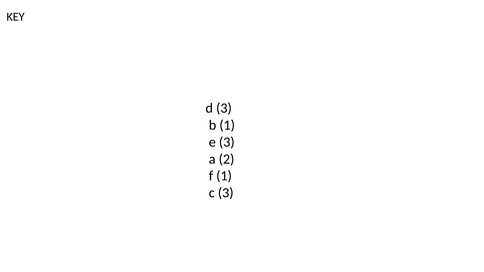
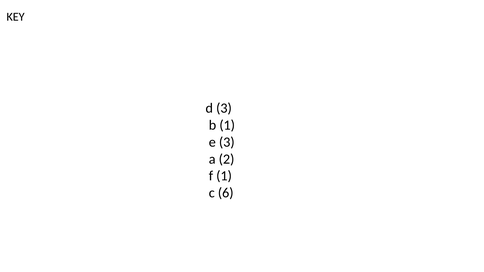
c 3: 3 -> 6
